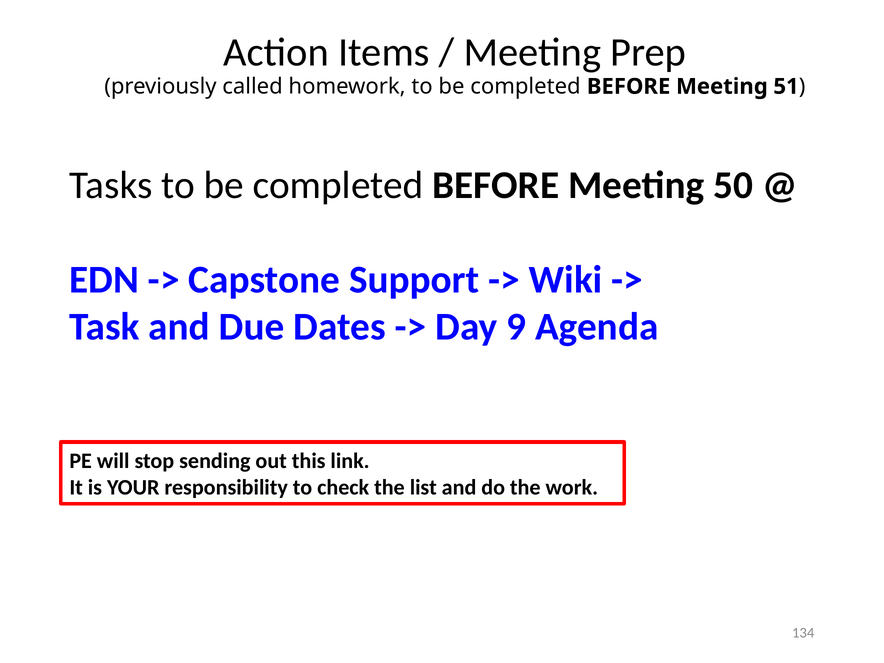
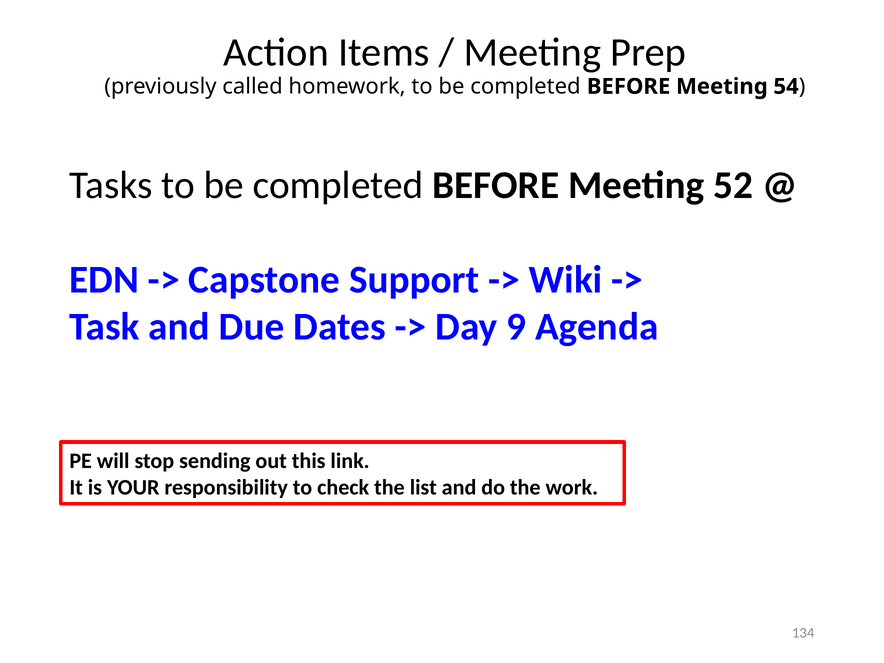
51: 51 -> 54
50: 50 -> 52
